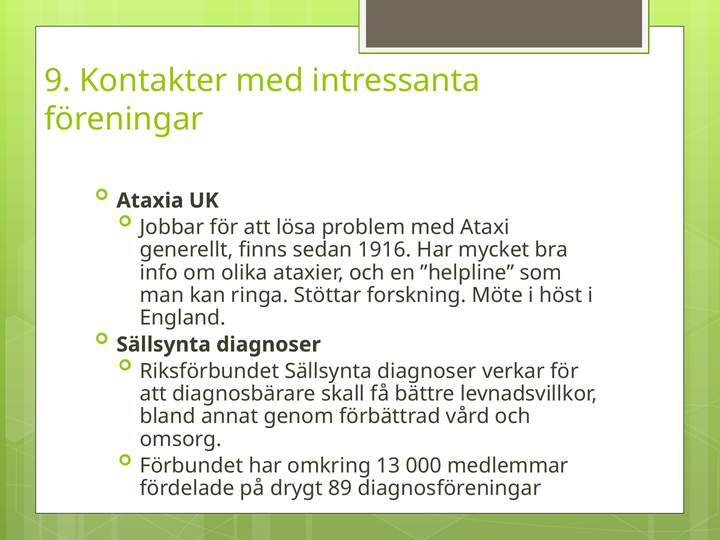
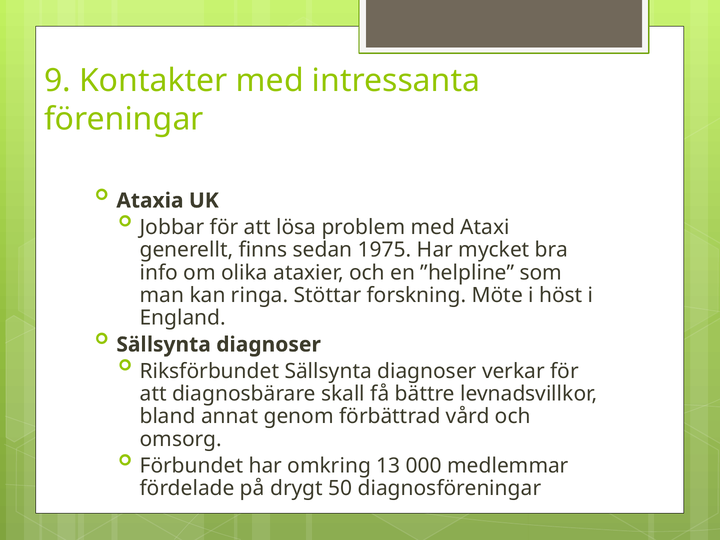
1916: 1916 -> 1975
89: 89 -> 50
